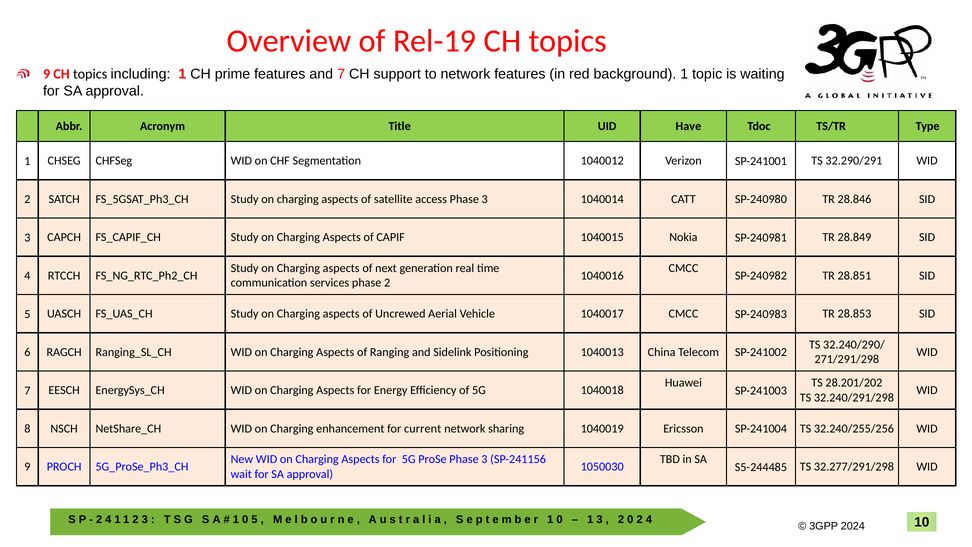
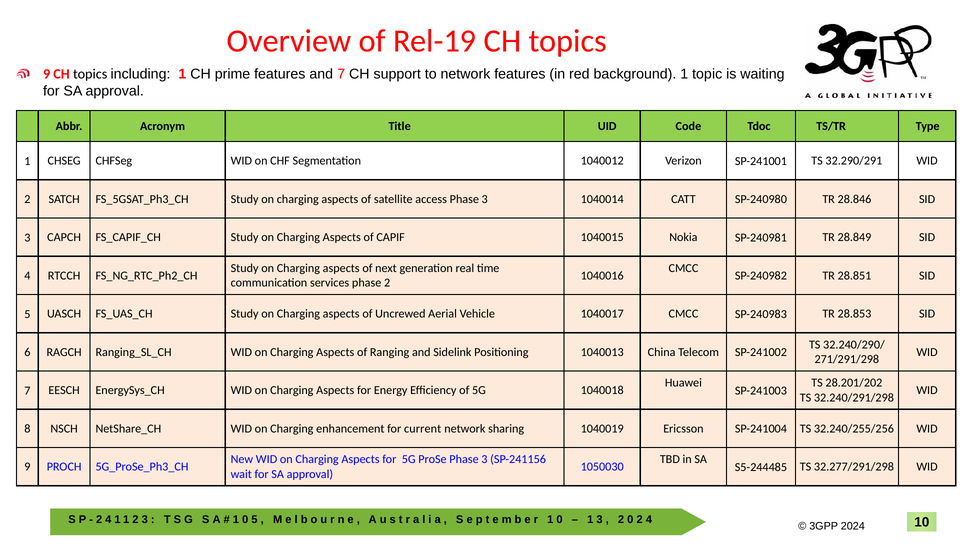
Have: Have -> Code
